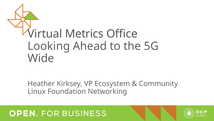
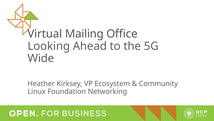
Metrics: Metrics -> Mailing
